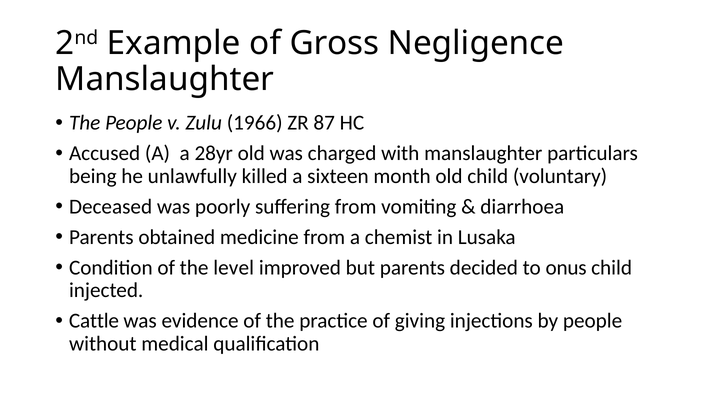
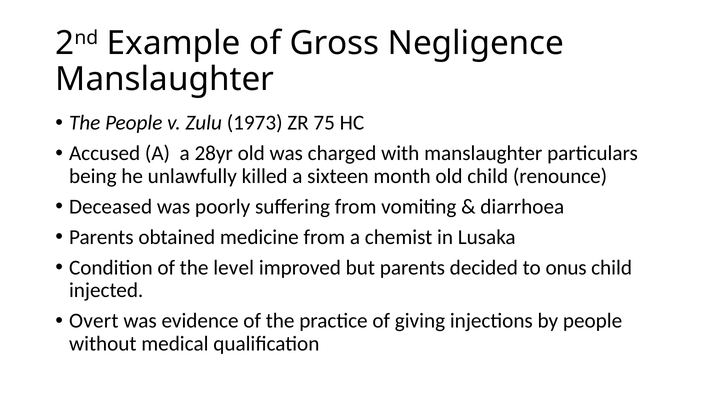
1966: 1966 -> 1973
87: 87 -> 75
voluntary: voluntary -> renounce
Cattle: Cattle -> Overt
